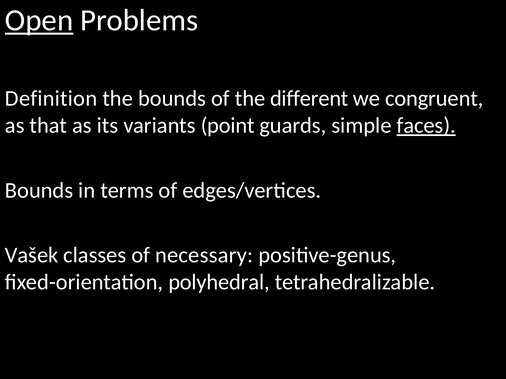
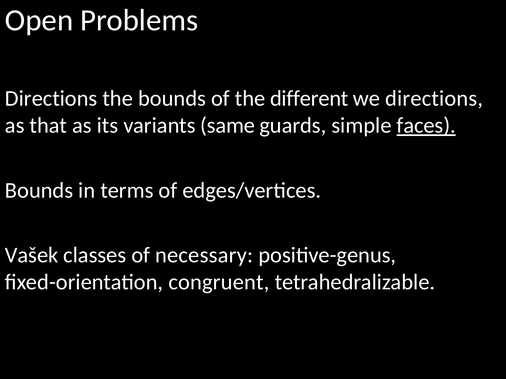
Open underline: present -> none
Definition at (51, 99): Definition -> Directions
we congruent: congruent -> directions
point: point -> same
polyhedral: polyhedral -> congruent
